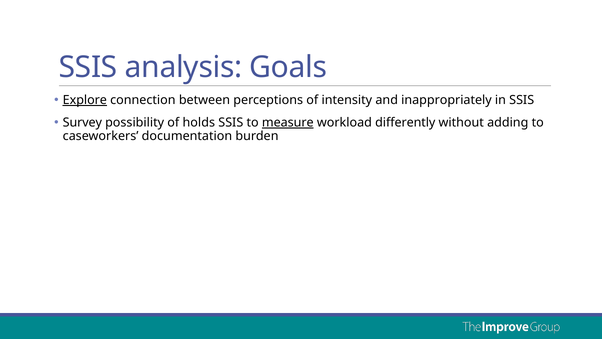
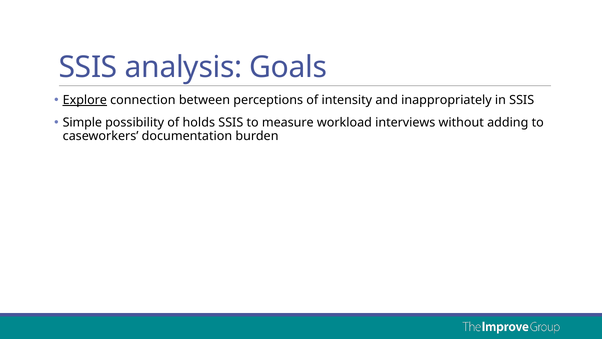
Survey: Survey -> Simple
measure underline: present -> none
differently: differently -> interviews
